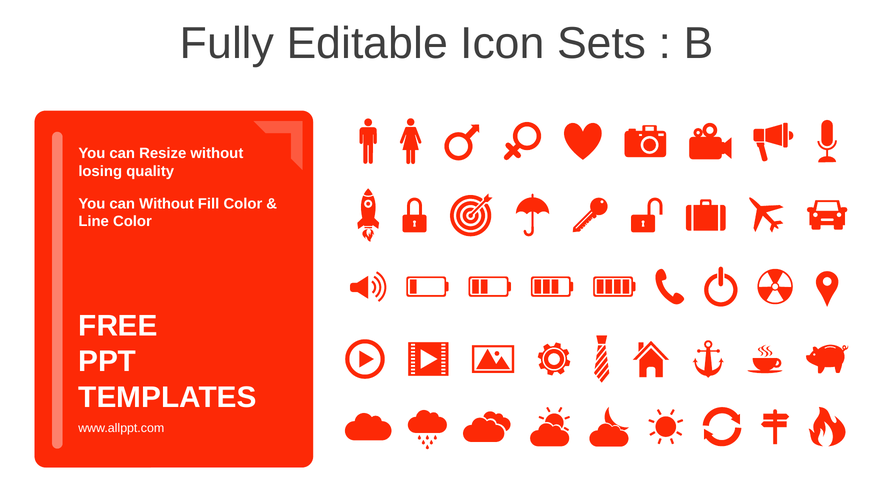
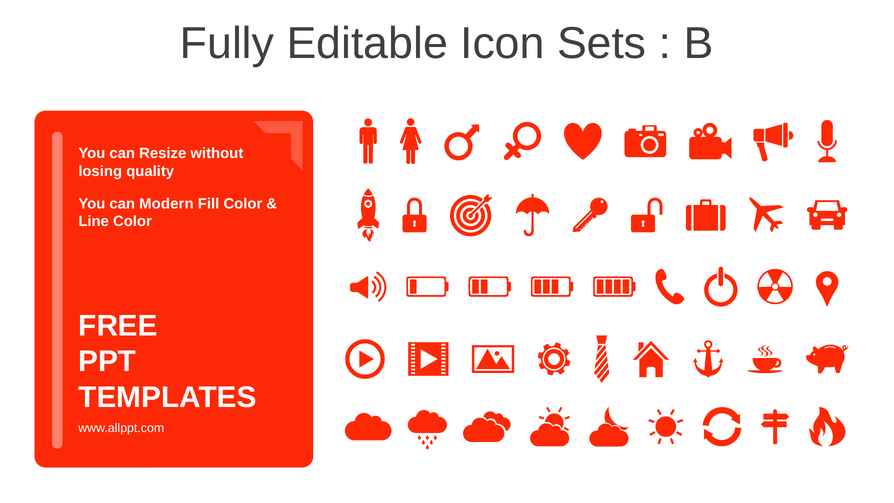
can Without: Without -> Modern
